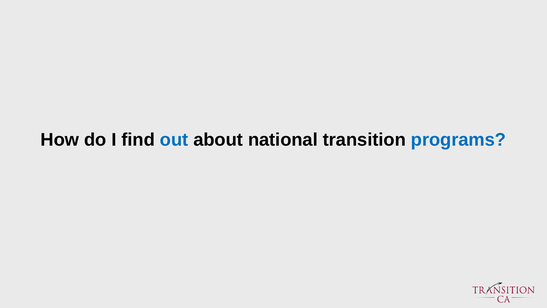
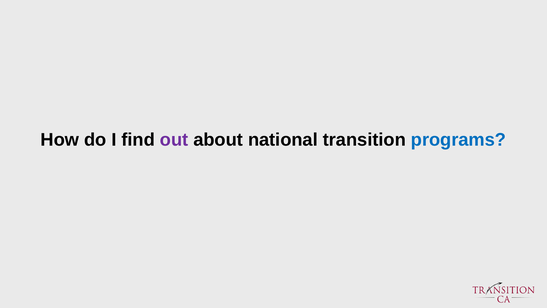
out colour: blue -> purple
